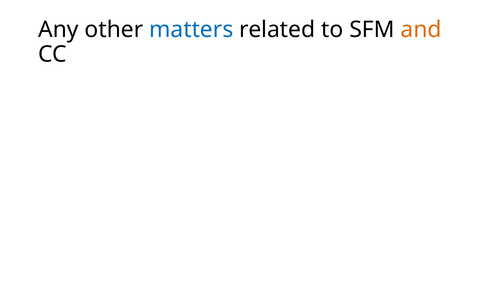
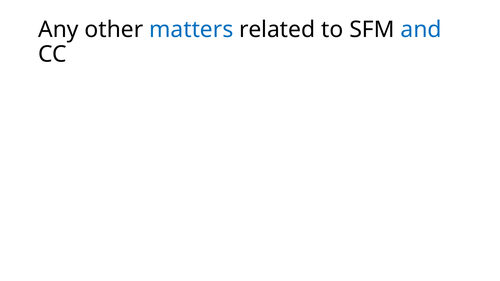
and colour: orange -> blue
